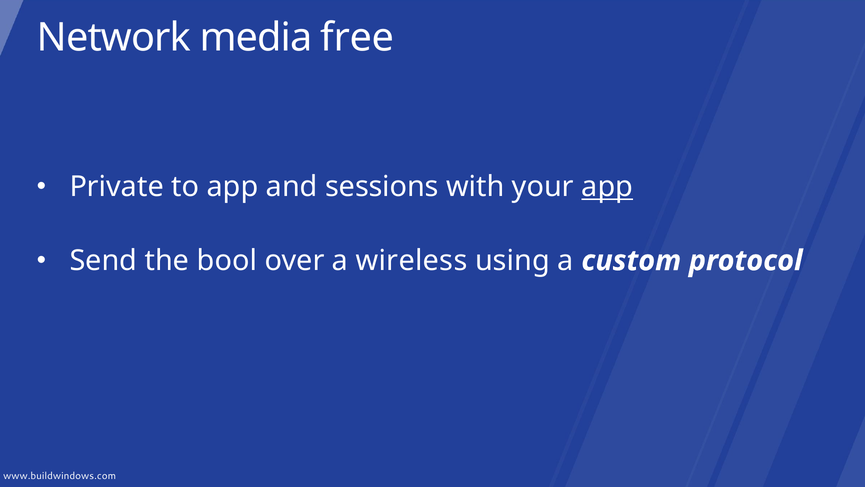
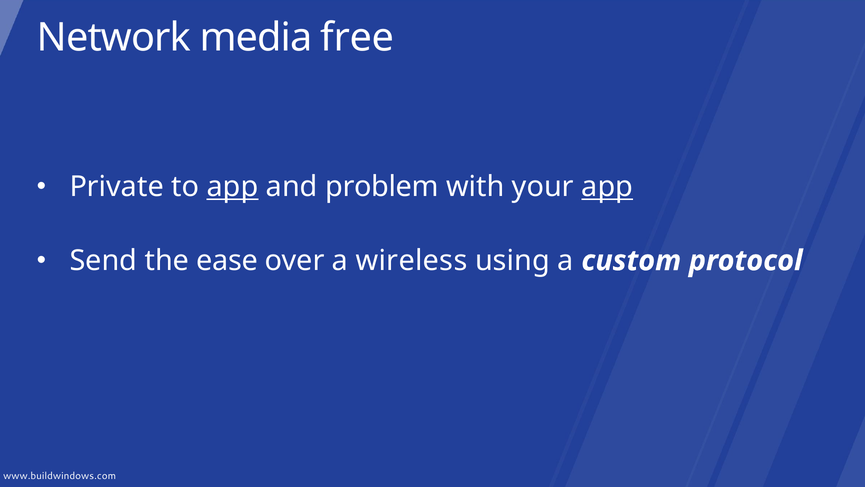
app at (233, 187) underline: none -> present
sessions: sessions -> problem
bool: bool -> ease
